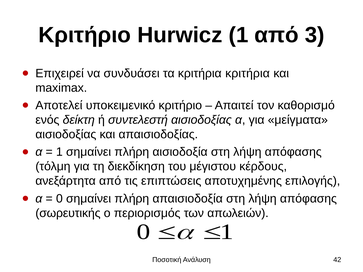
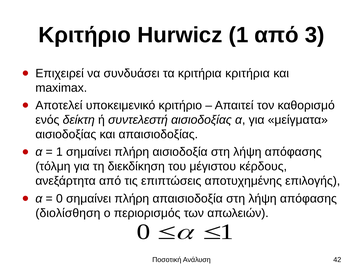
σωρευτικής: σωρευτικής -> διολίσθηση
